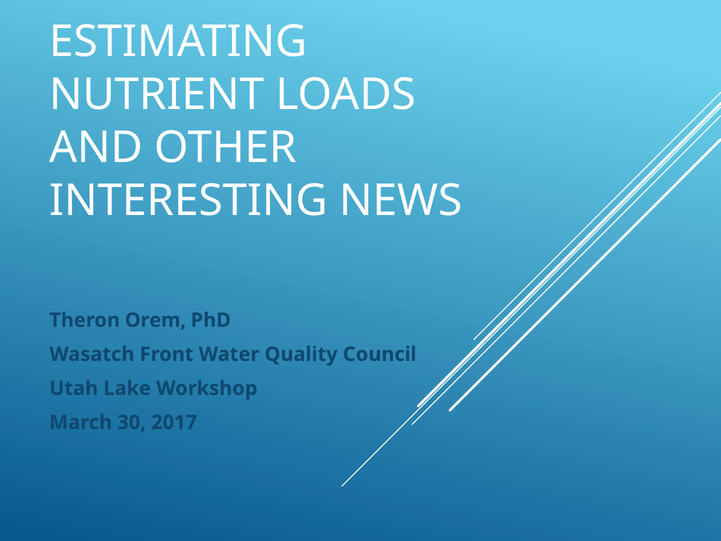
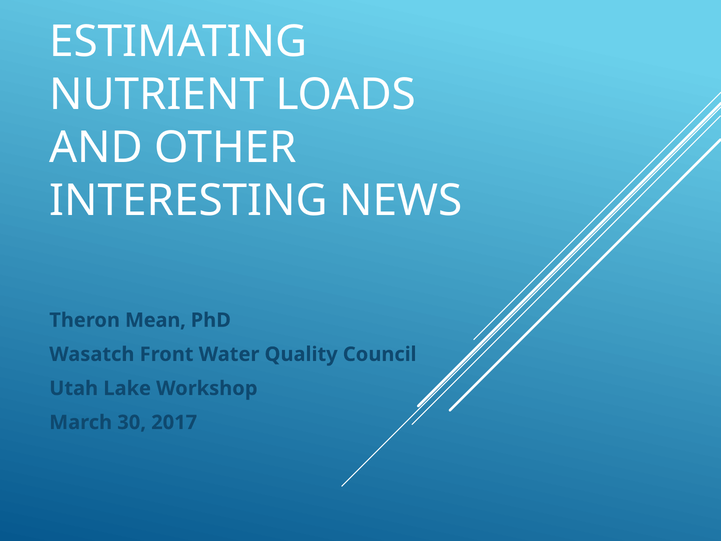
Orem: Orem -> Mean
